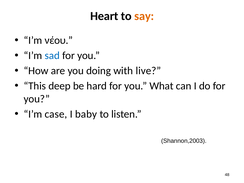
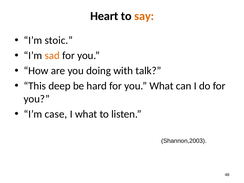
νέου: νέου -> stoic
sad colour: blue -> orange
live: live -> talk
I baby: baby -> what
